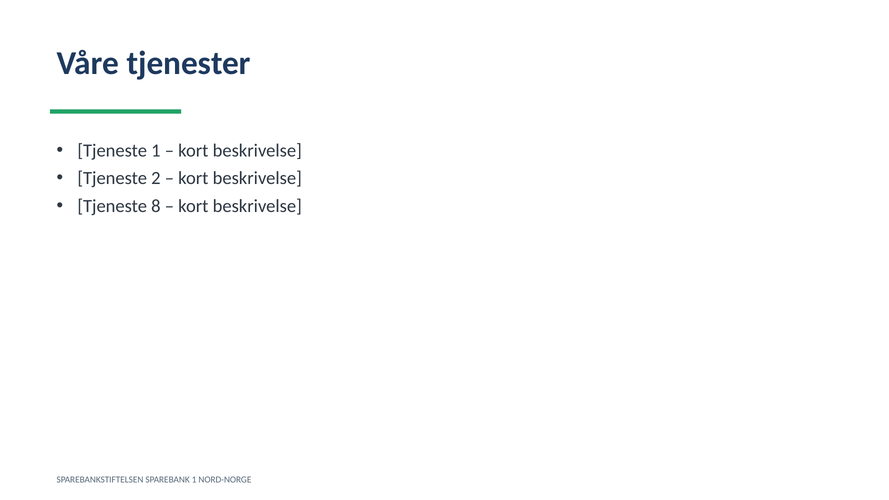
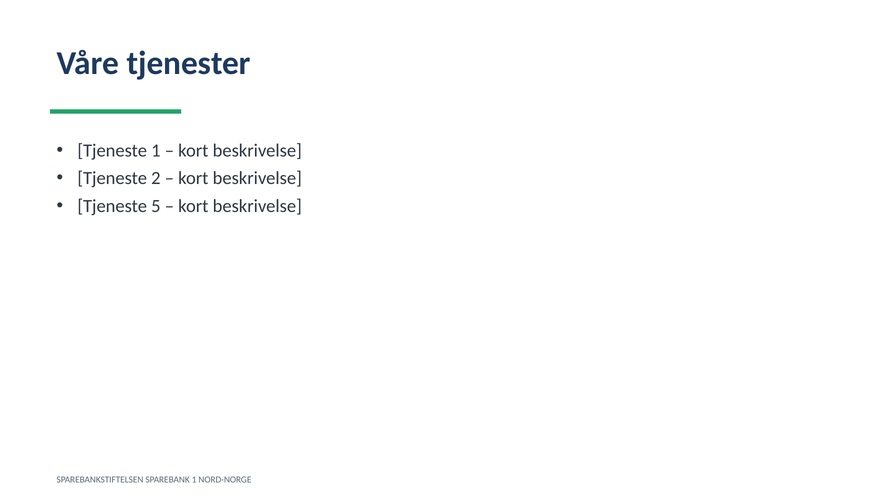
8: 8 -> 5
